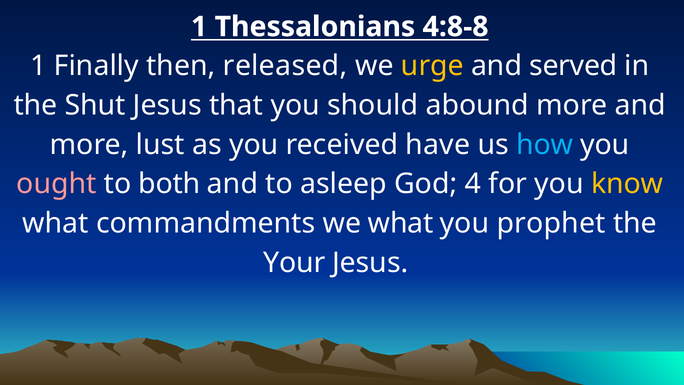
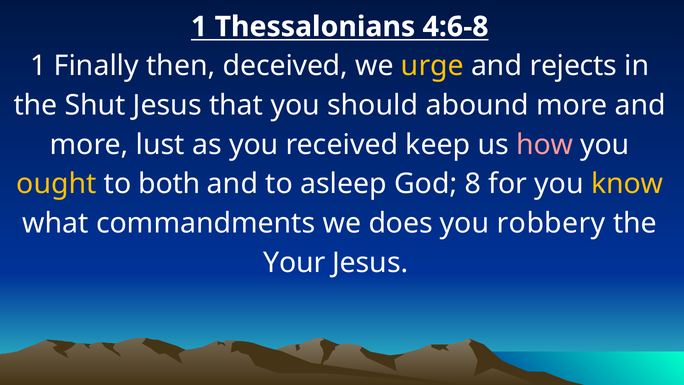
4:8-8: 4:8-8 -> 4:6-8
released: released -> deceived
served: served -> rejects
have: have -> keep
how colour: light blue -> pink
ought colour: pink -> yellow
4: 4 -> 8
we what: what -> does
prophet: prophet -> robbery
